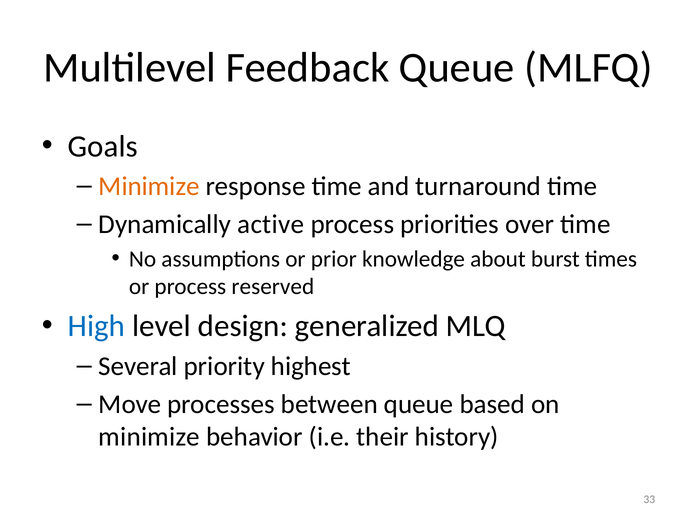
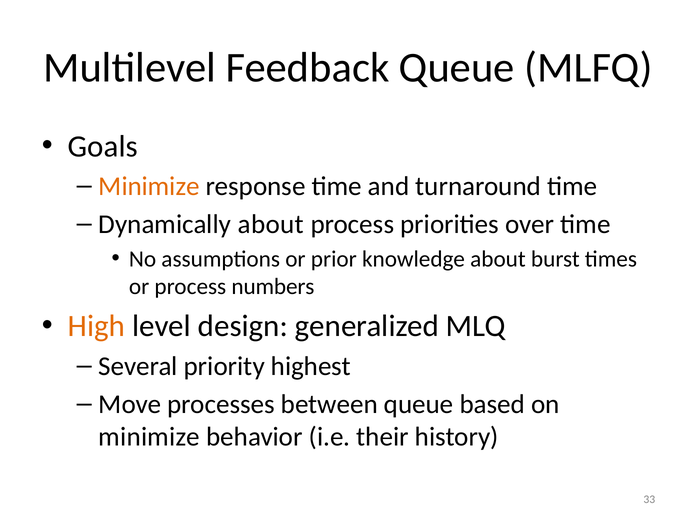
Dynamically active: active -> about
reserved: reserved -> numbers
High colour: blue -> orange
